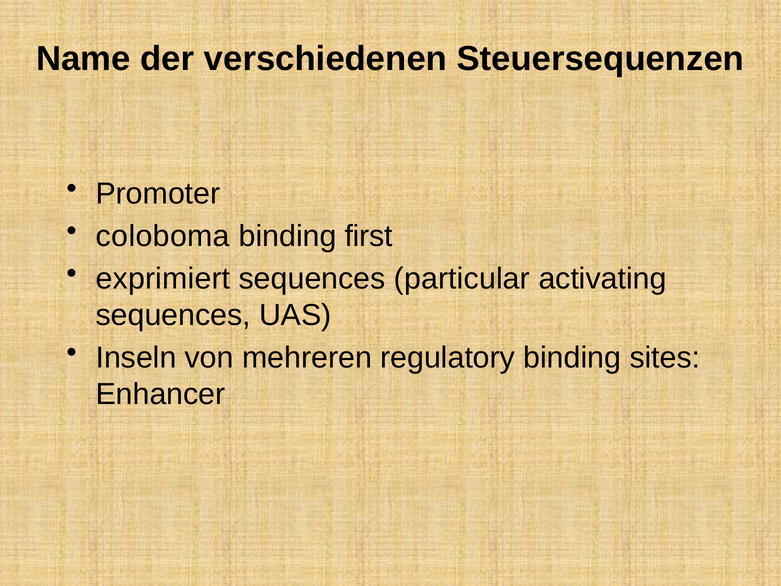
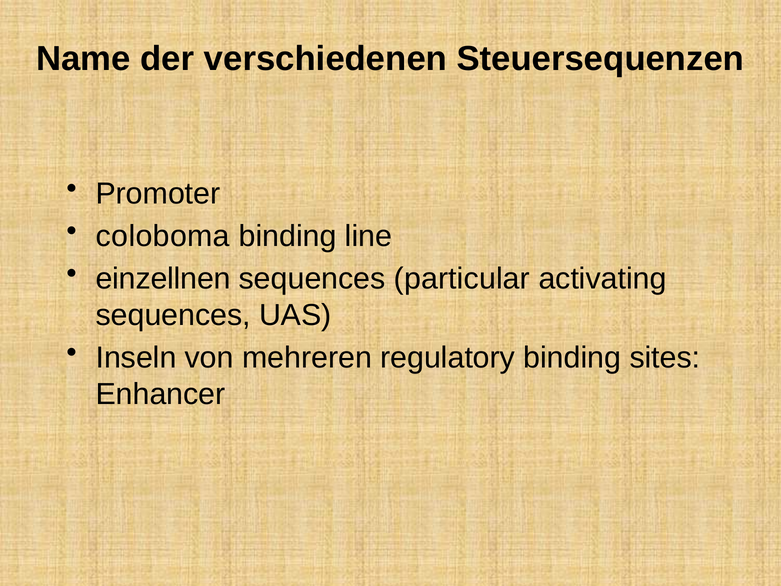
first: first -> line
exprimiert: exprimiert -> einzellnen
